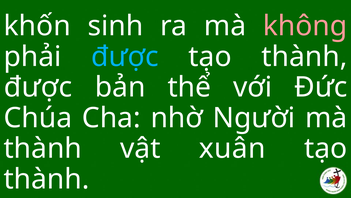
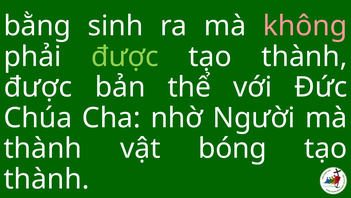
khốn: khốn -> bằng
được at (125, 57) colour: light blue -> light green
xuân: xuân -> bóng
